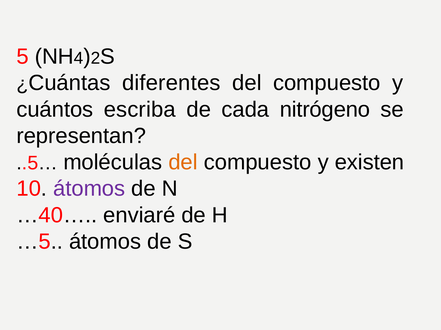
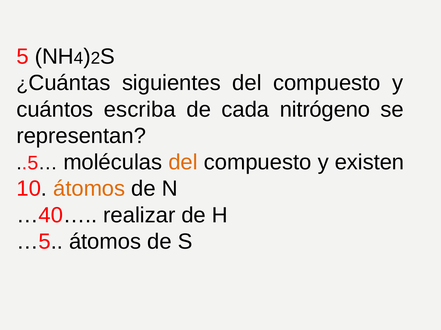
diferentes: diferentes -> siguientes
átomos at (89, 189) colour: purple -> orange
enviaré: enviaré -> realizar
